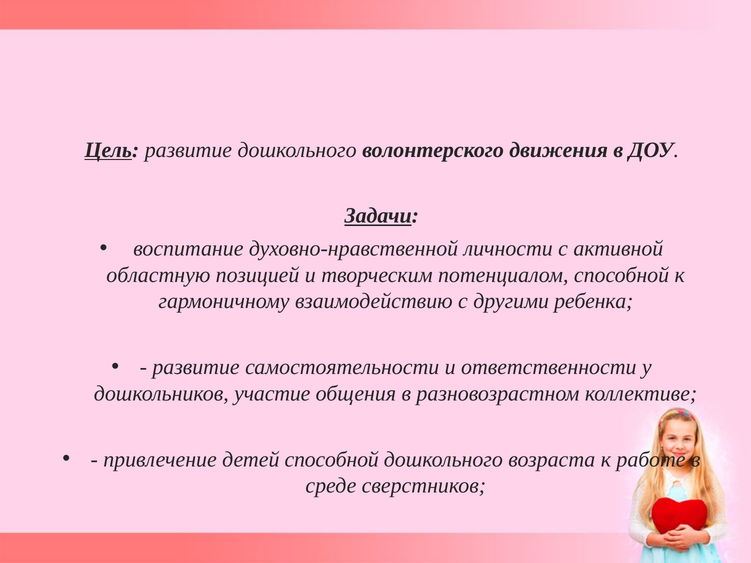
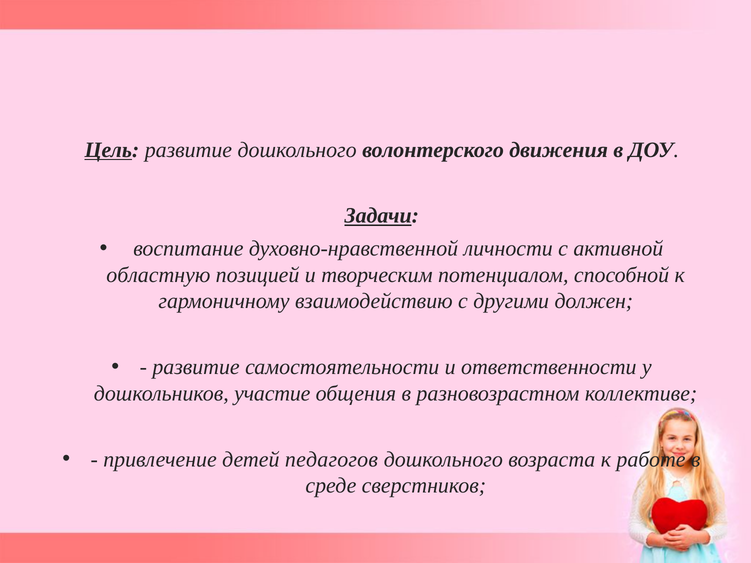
ребенка: ребенка -> должен
детей способной: способной -> педагогов
